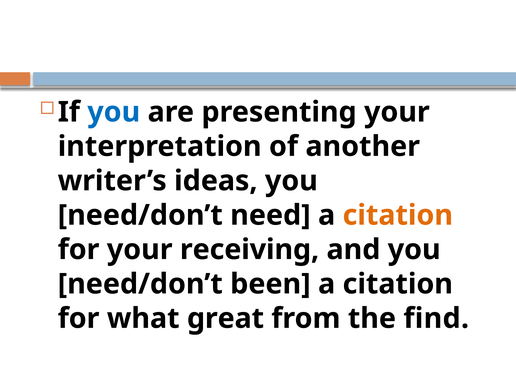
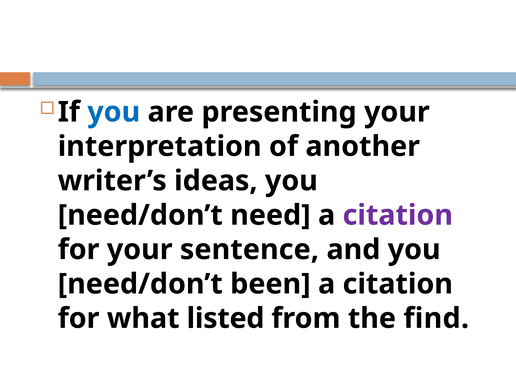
citation at (398, 215) colour: orange -> purple
receiving: receiving -> sentence
great: great -> listed
